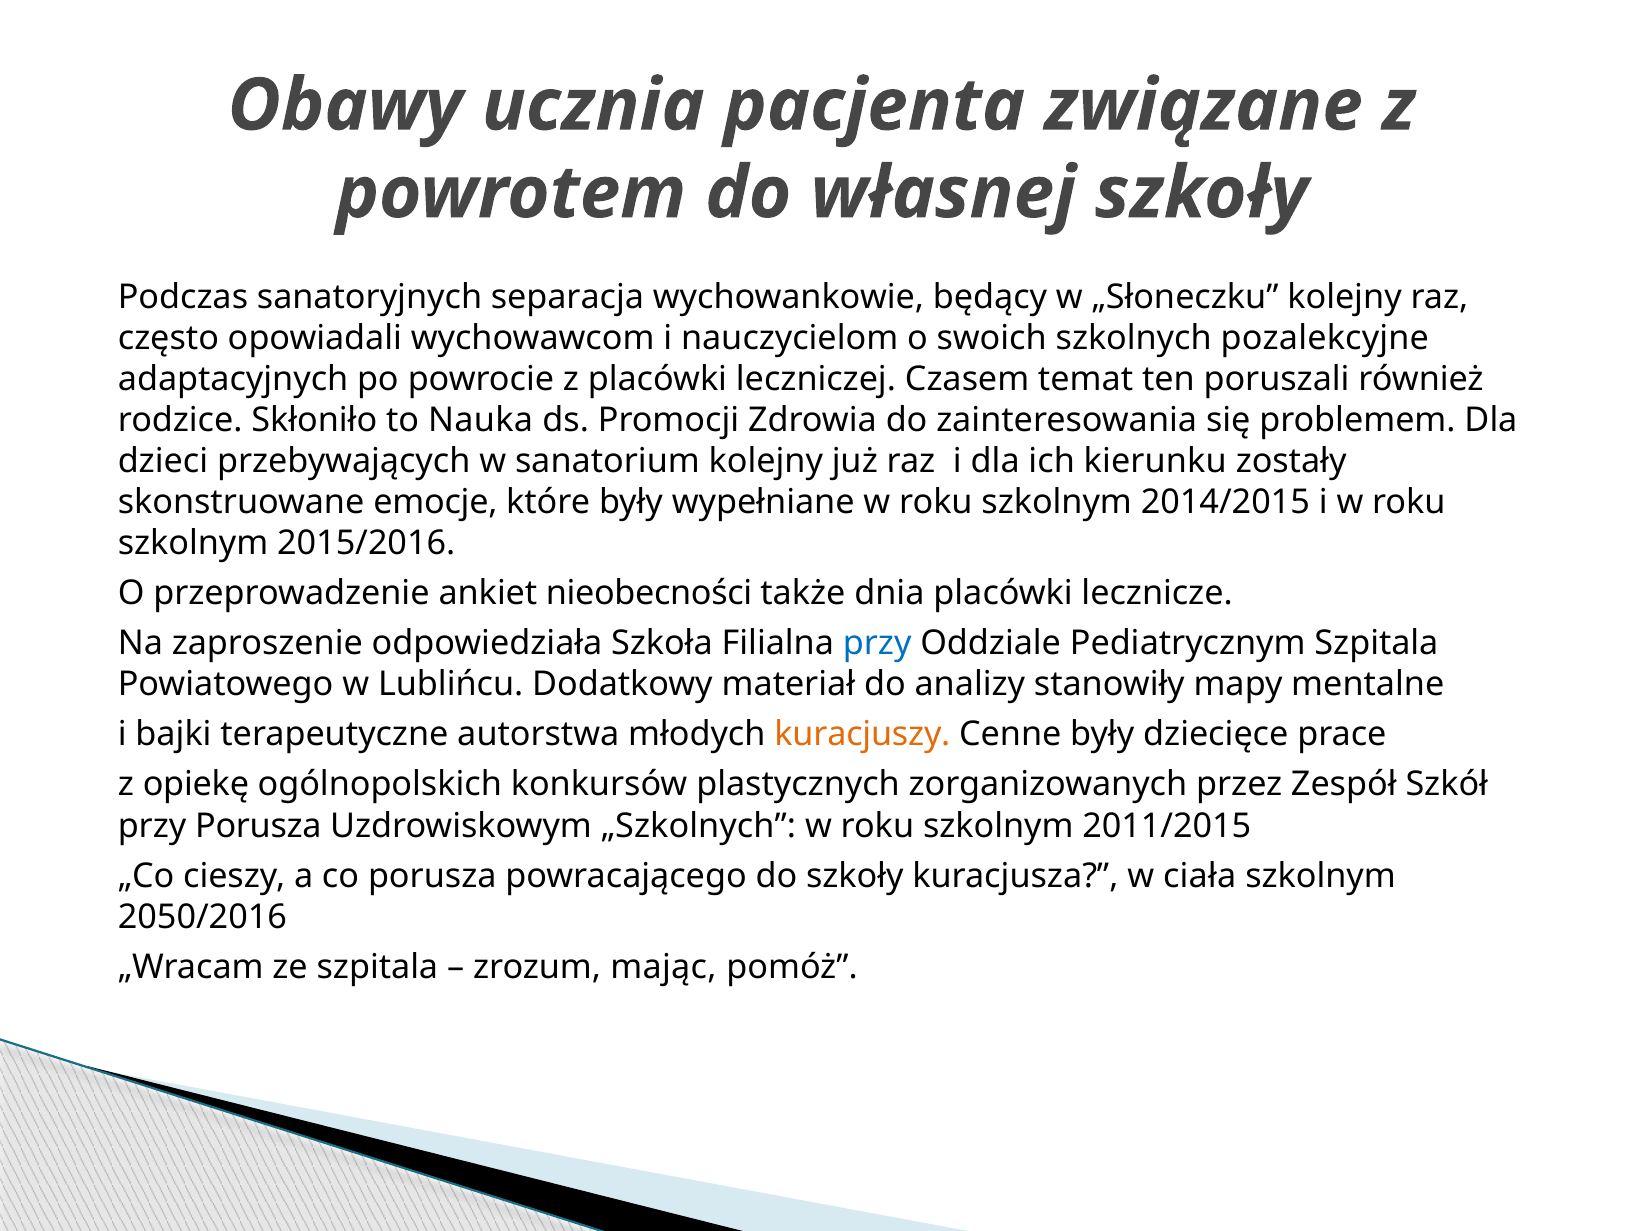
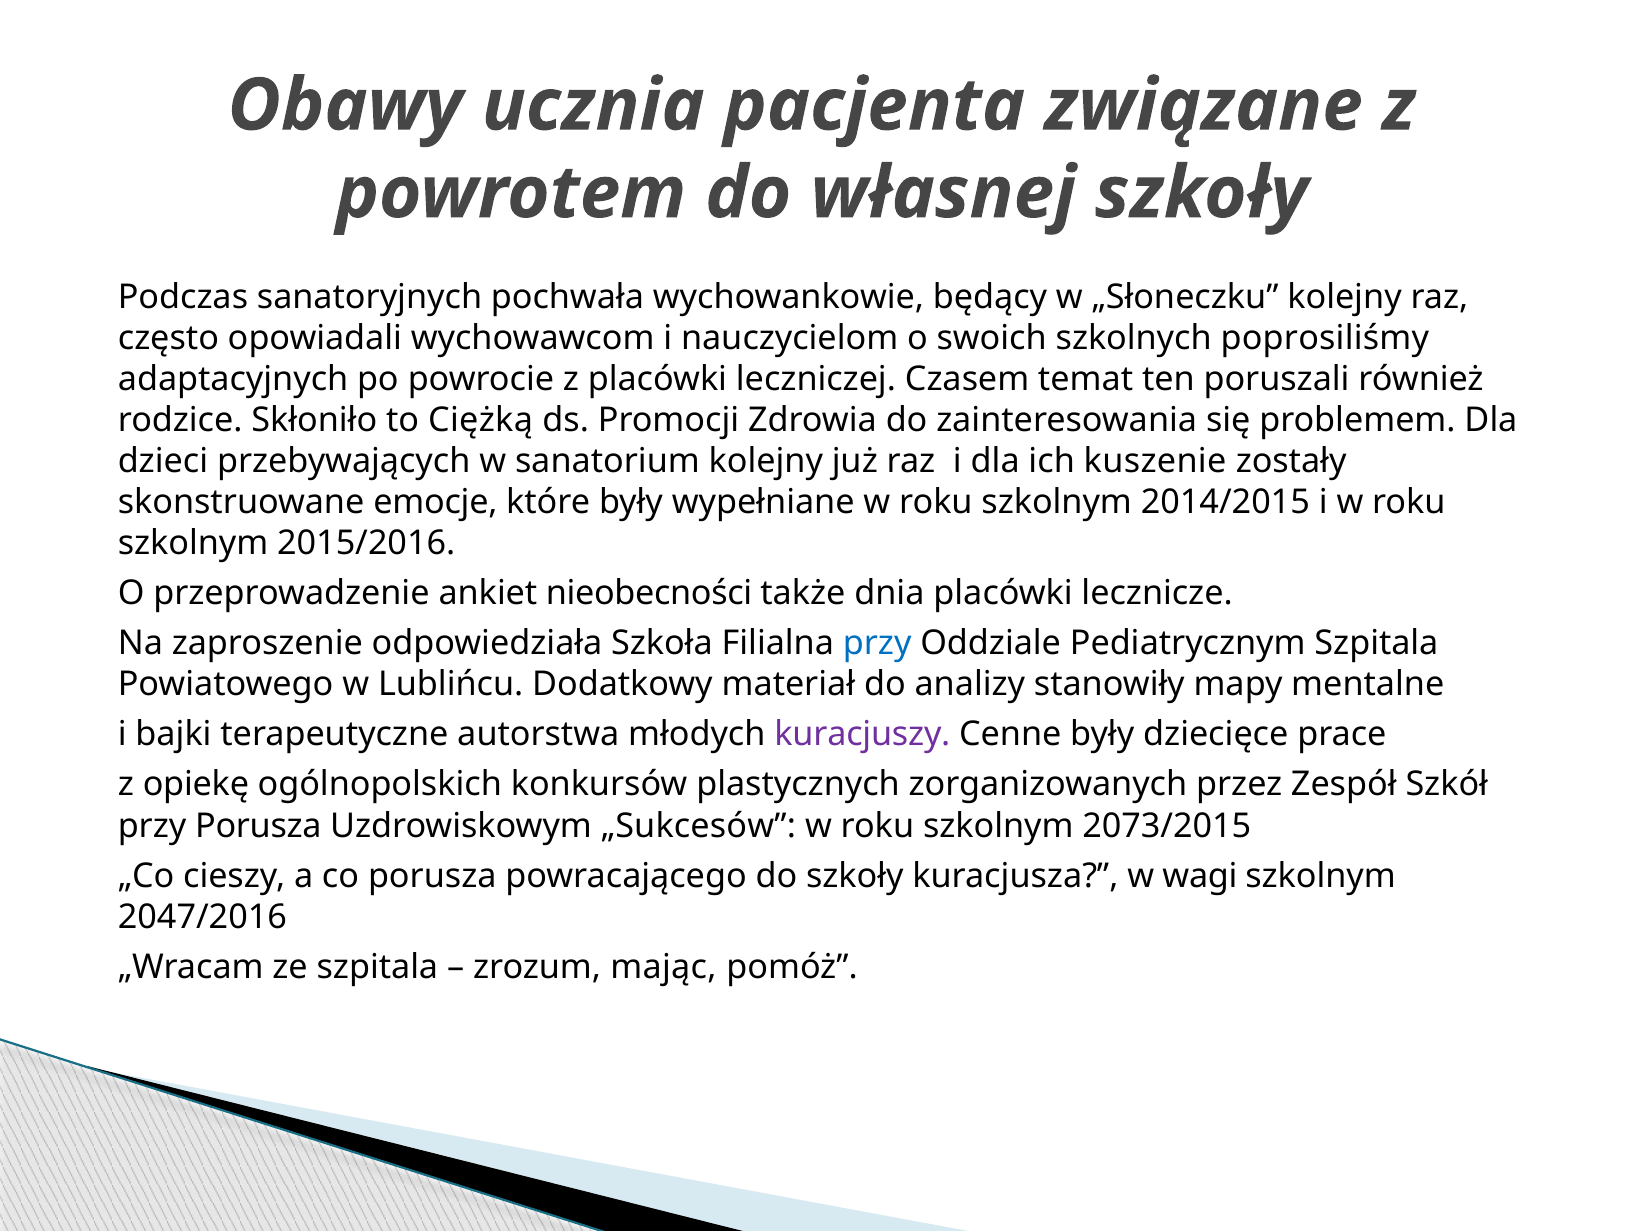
separacja: separacja -> pochwała
pozalekcyjne: pozalekcyjne -> poprosiliśmy
Nauka: Nauka -> Ciężką
kierunku: kierunku -> kuszenie
kuracjuszy colour: orange -> purple
„Szkolnych: „Szkolnych -> „Sukcesów
2011/2015: 2011/2015 -> 2073/2015
ciała: ciała -> wagi
2050/2016: 2050/2016 -> 2047/2016
